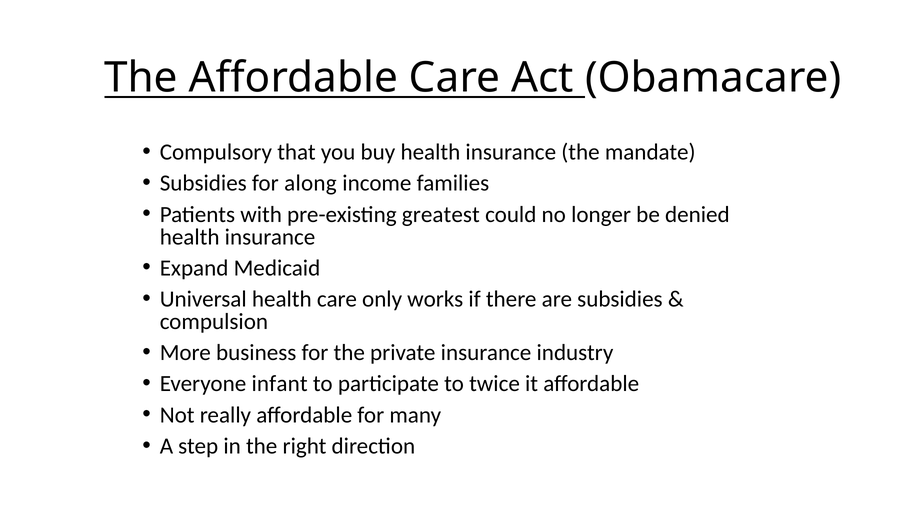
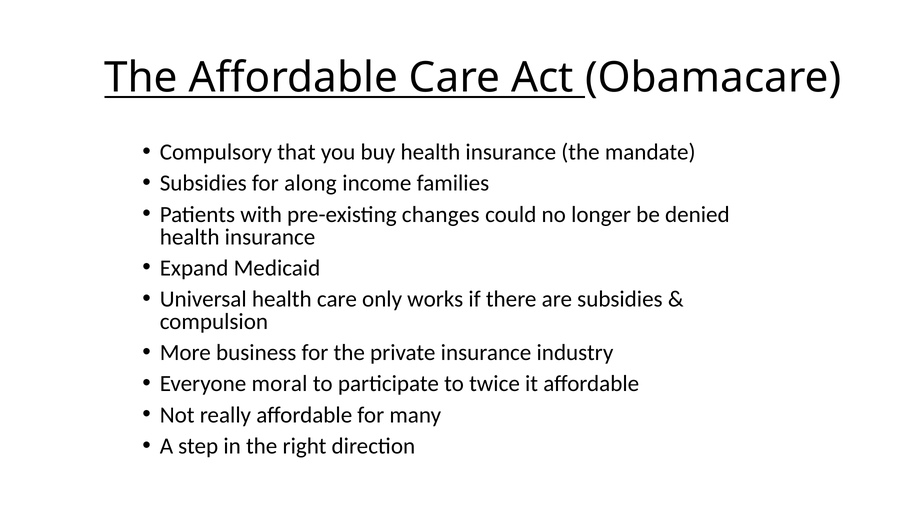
greatest: greatest -> changes
infant: infant -> moral
